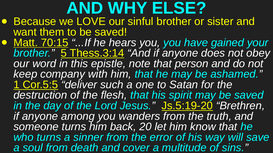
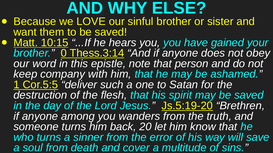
70:15: 70:15 -> 10:15
5: 5 -> 0
